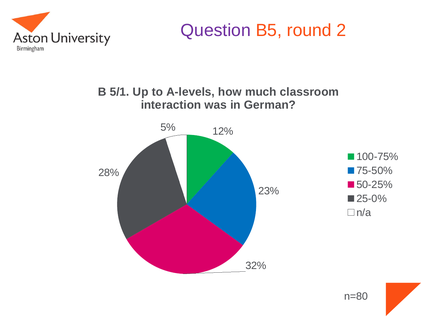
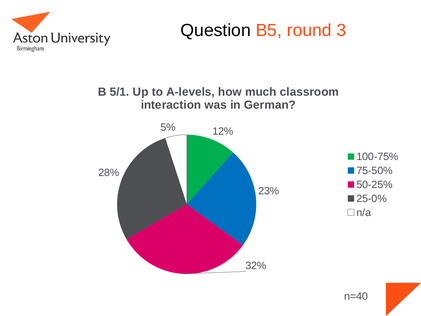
Question colour: purple -> black
2: 2 -> 3
n=80: n=80 -> n=40
